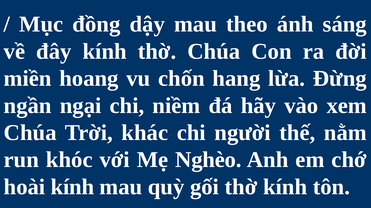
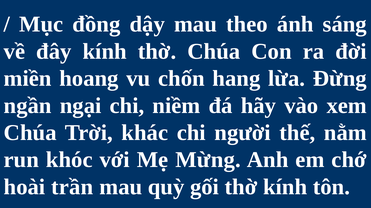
Nghèo: Nghèo -> Mừng
hoài kính: kính -> trần
